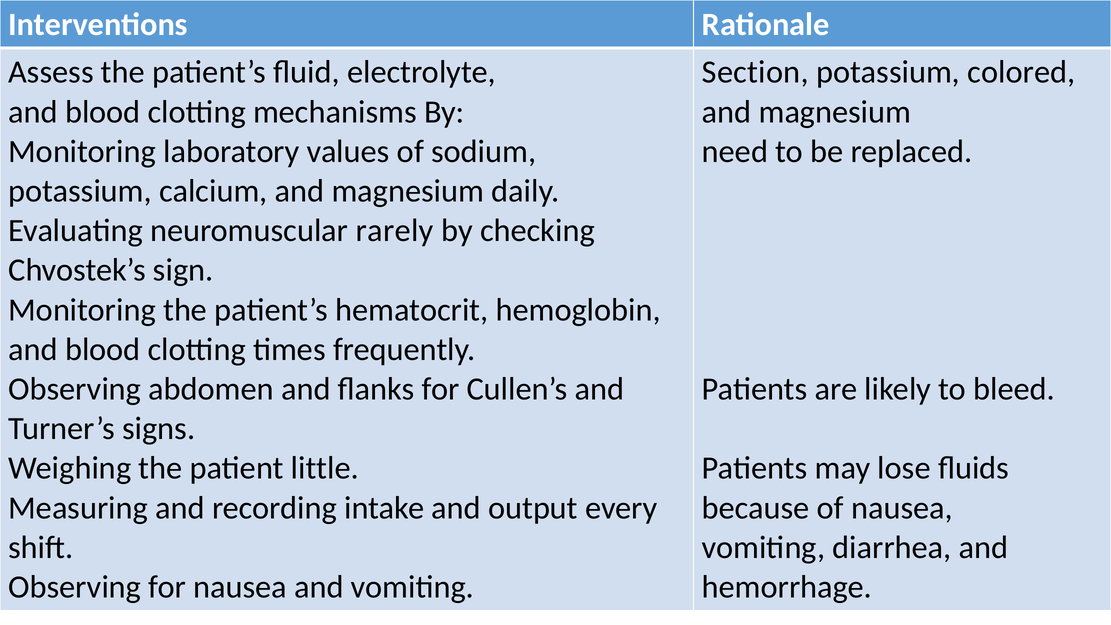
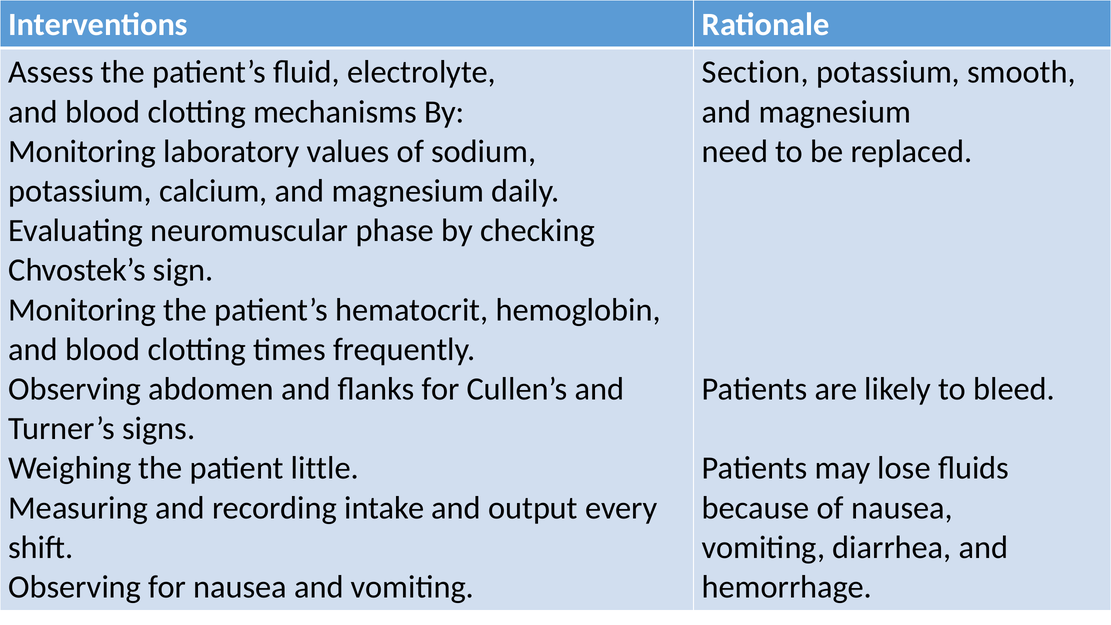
colored: colored -> smooth
rarely: rarely -> phase
